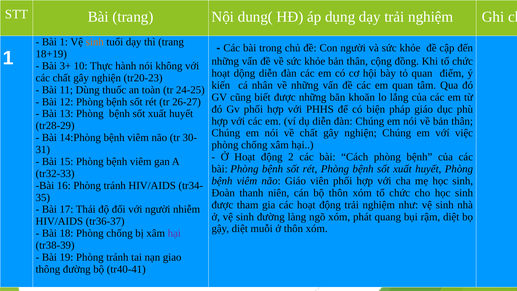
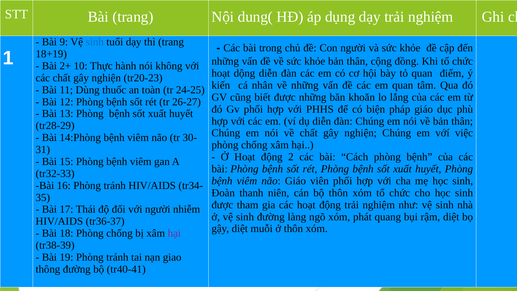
Bài 1: 1 -> 9
sinh at (95, 42) colour: orange -> blue
3+: 3+ -> 2+
